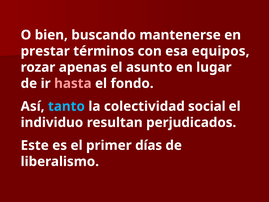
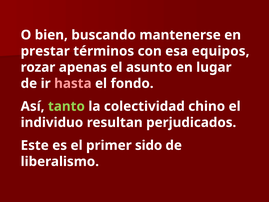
tanto colour: light blue -> light green
social: social -> chino
días: días -> sido
